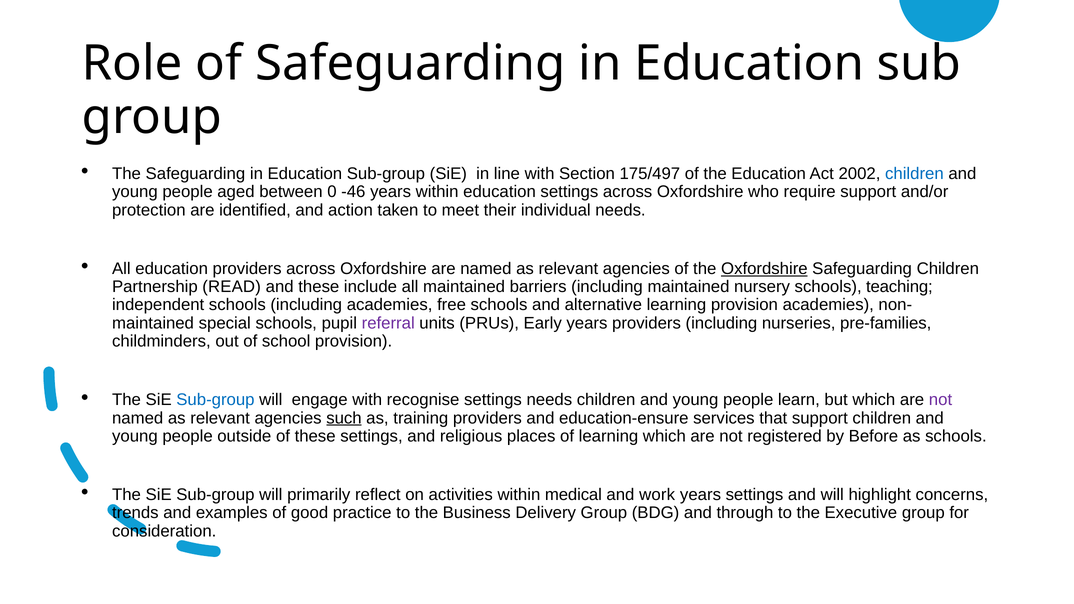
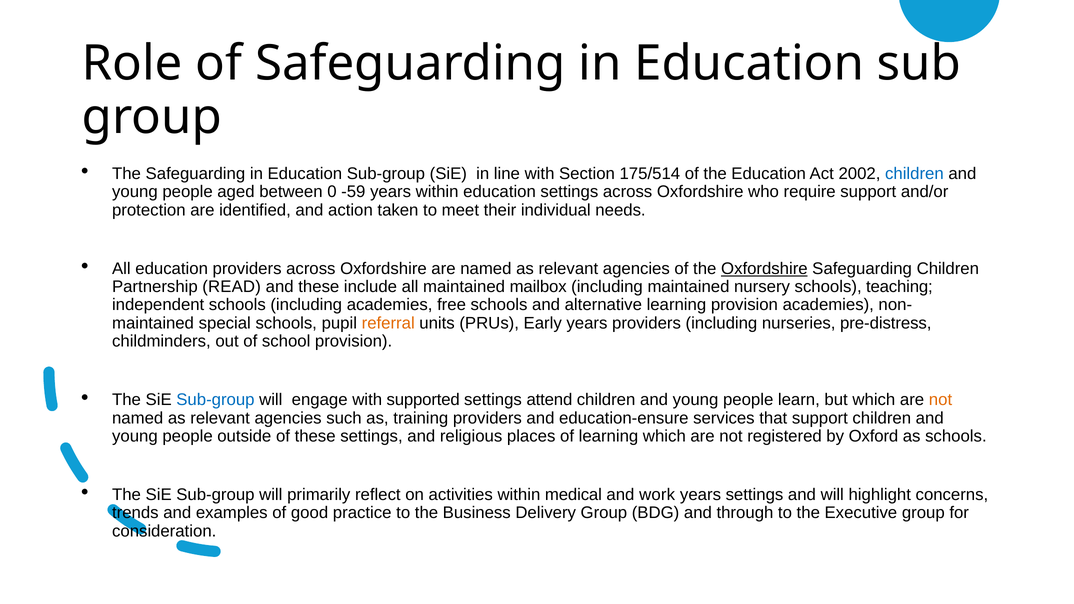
175/497: 175/497 -> 175/514
-46: -46 -> -59
barriers: barriers -> mailbox
referral colour: purple -> orange
pre-families: pre-families -> pre-distress
recognise: recognise -> supported
settings needs: needs -> attend
not at (941, 400) colour: purple -> orange
such underline: present -> none
Before: Before -> Oxford
